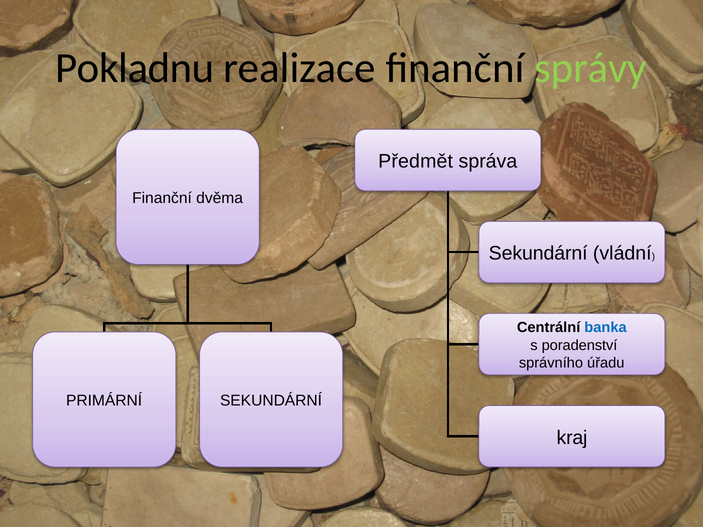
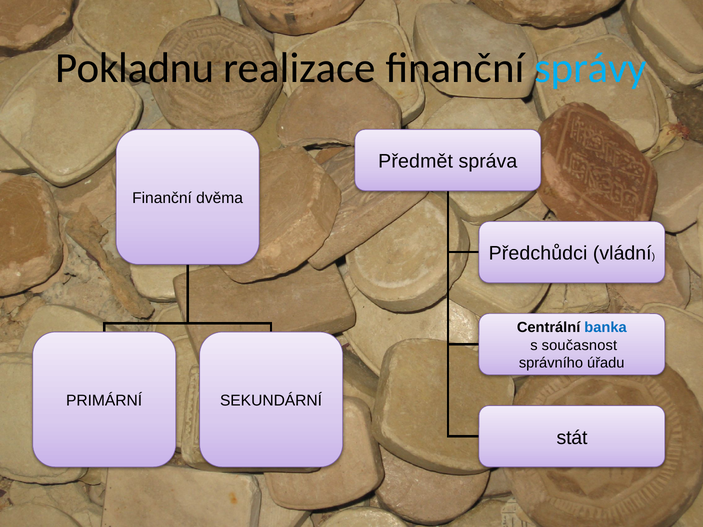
správy colour: light green -> light blue
Sekundární at (538, 254): Sekundární -> Předchůdci
poradenství: poradenství -> současnost
kraj: kraj -> stát
